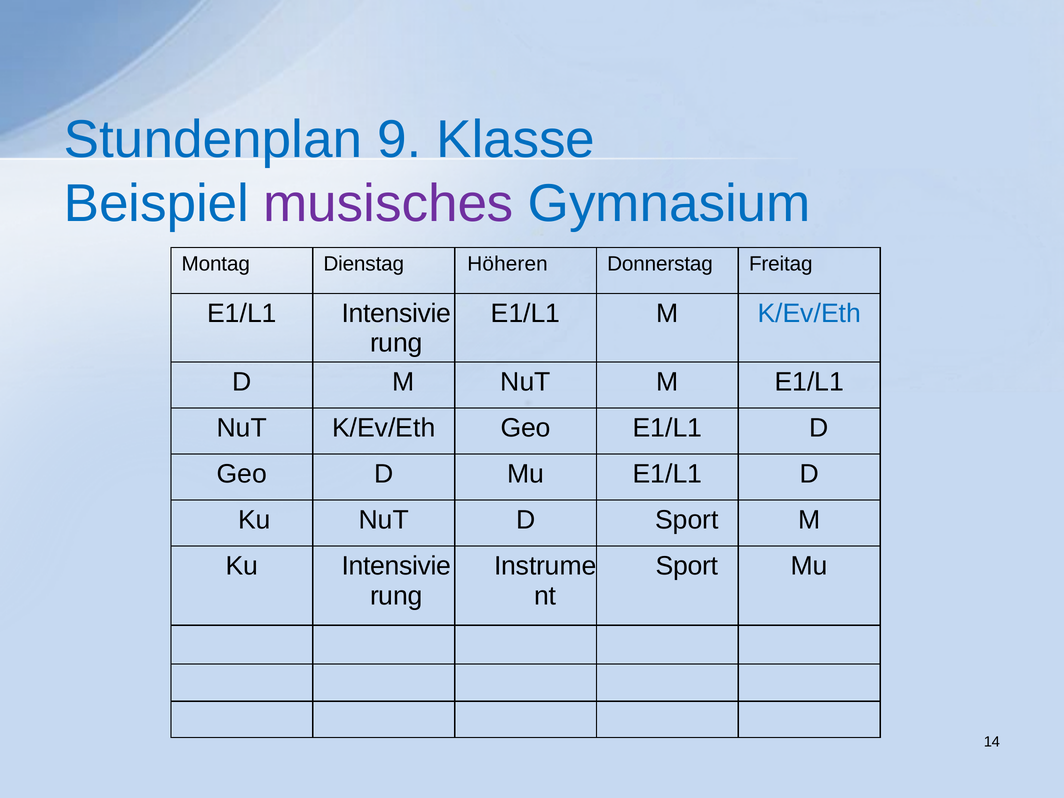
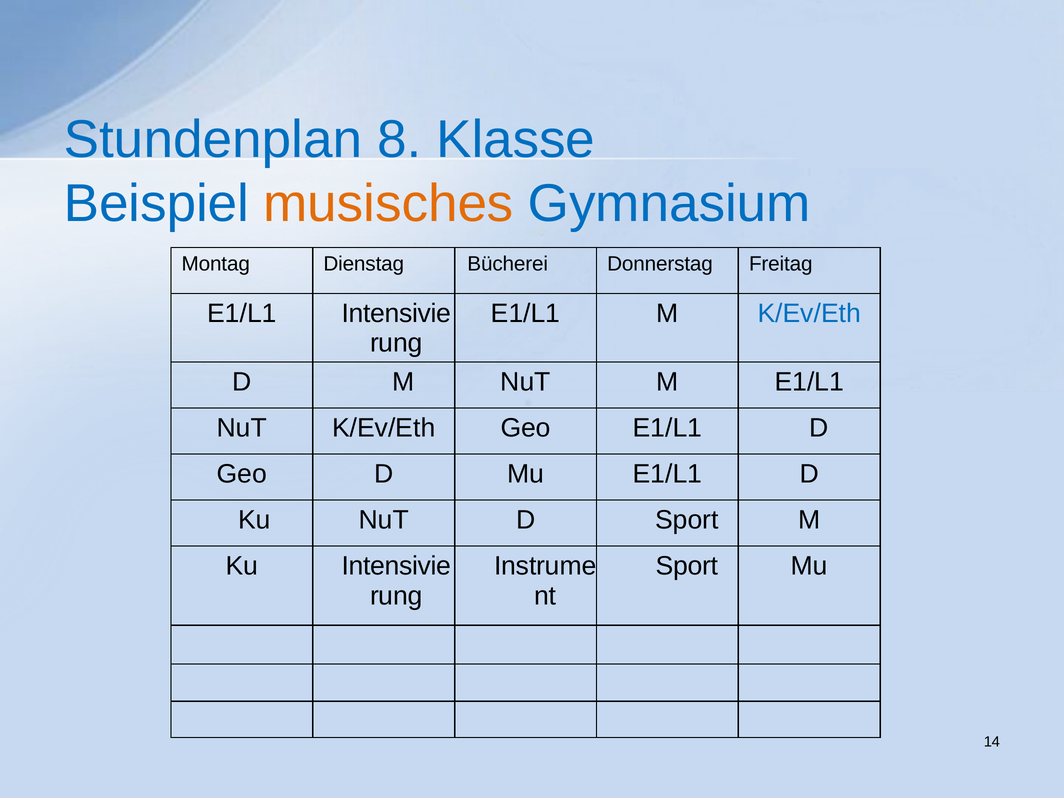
9: 9 -> 8
musisches colour: purple -> orange
Höheren: Höheren -> Bücherei
